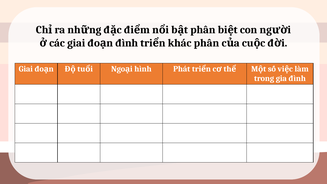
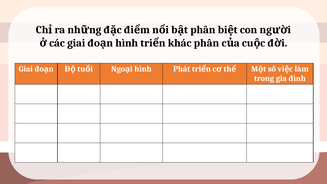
đình at (127, 43): đình -> hình
